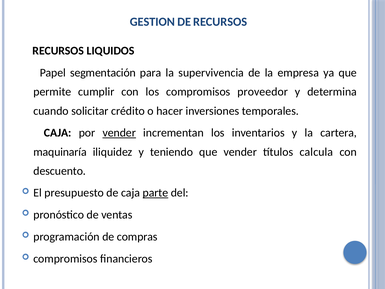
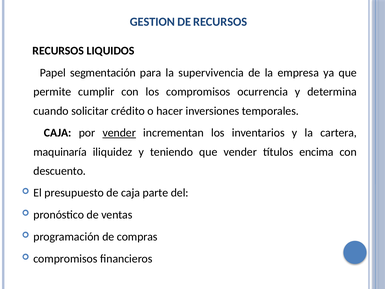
proveedor: proveedor -> ocurrencia
calcula: calcula -> encima
parte underline: present -> none
